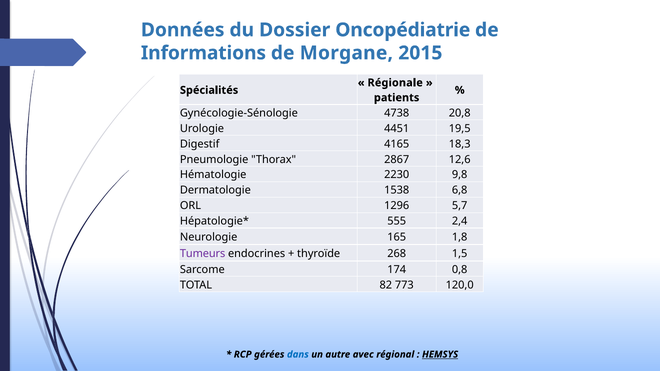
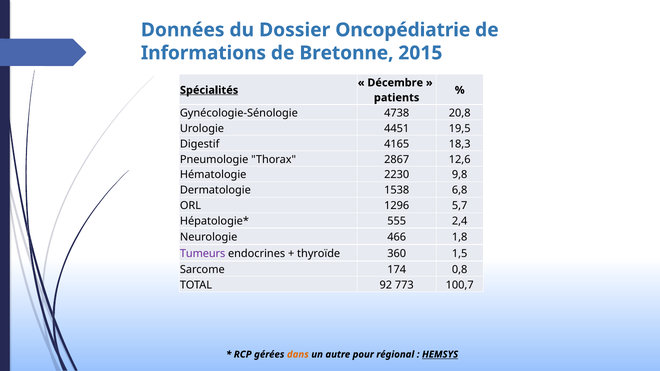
Morgane: Morgane -> Bretonne
Régionale: Régionale -> Décembre
Spécialités underline: none -> present
165: 165 -> 466
268: 268 -> 360
82: 82 -> 92
120,0: 120,0 -> 100,7
dans colour: blue -> orange
avec: avec -> pour
